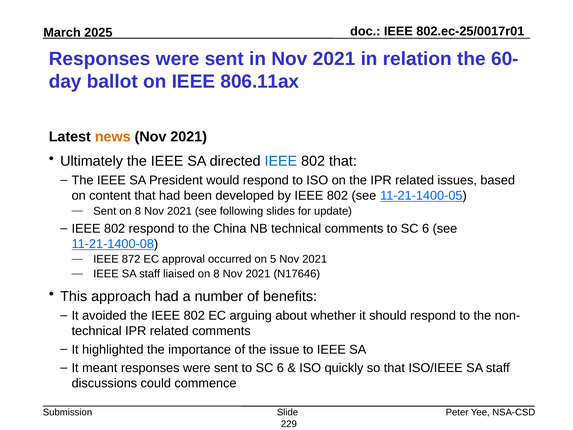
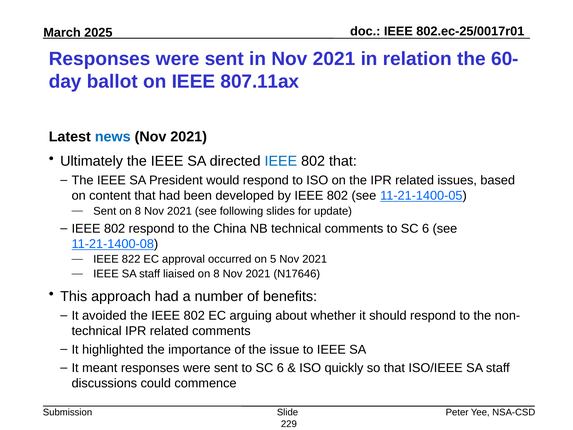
806.11ax: 806.11ax -> 807.11ax
news colour: orange -> blue
872: 872 -> 822
